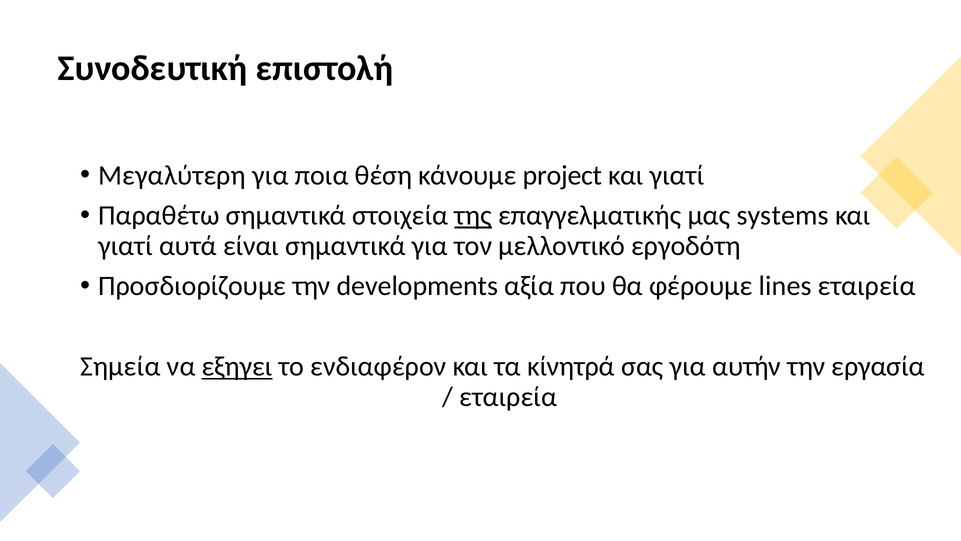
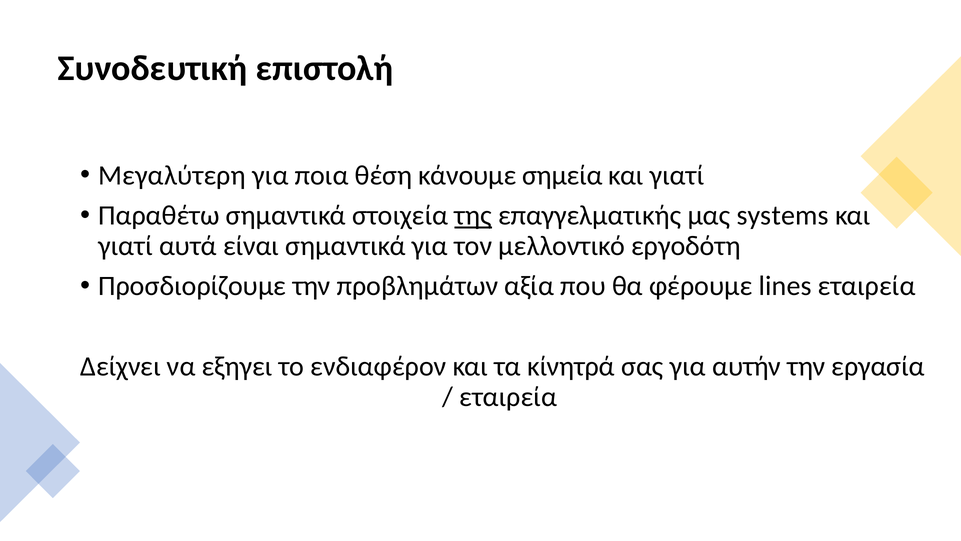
project: project -> σημεία
developments: developments -> προβλημάτων
Σημεία: Σημεία -> Δείχνει
εξηγει underline: present -> none
